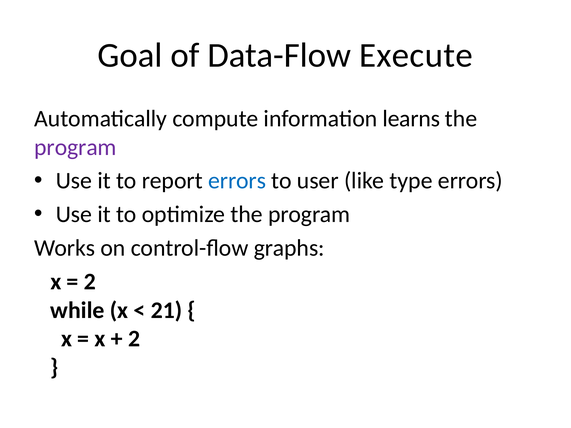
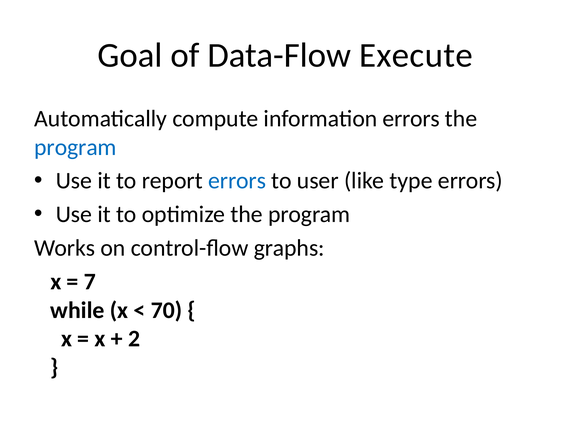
information learns: learns -> errors
program at (75, 147) colour: purple -> blue
2 at (90, 282): 2 -> 7
21: 21 -> 70
